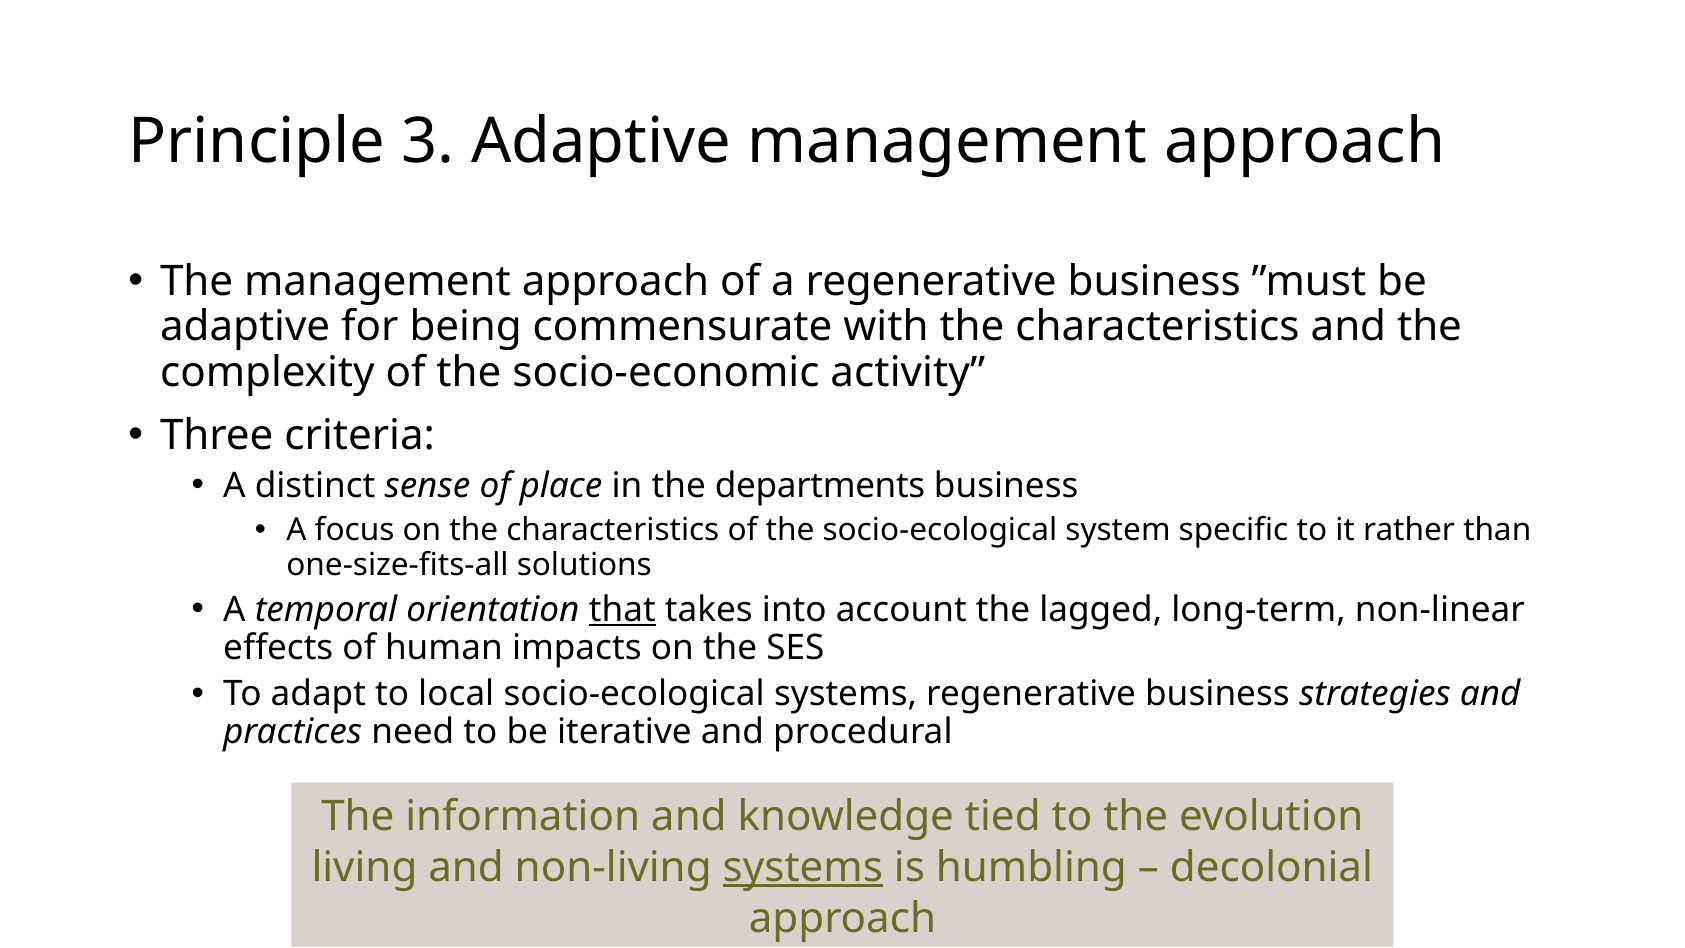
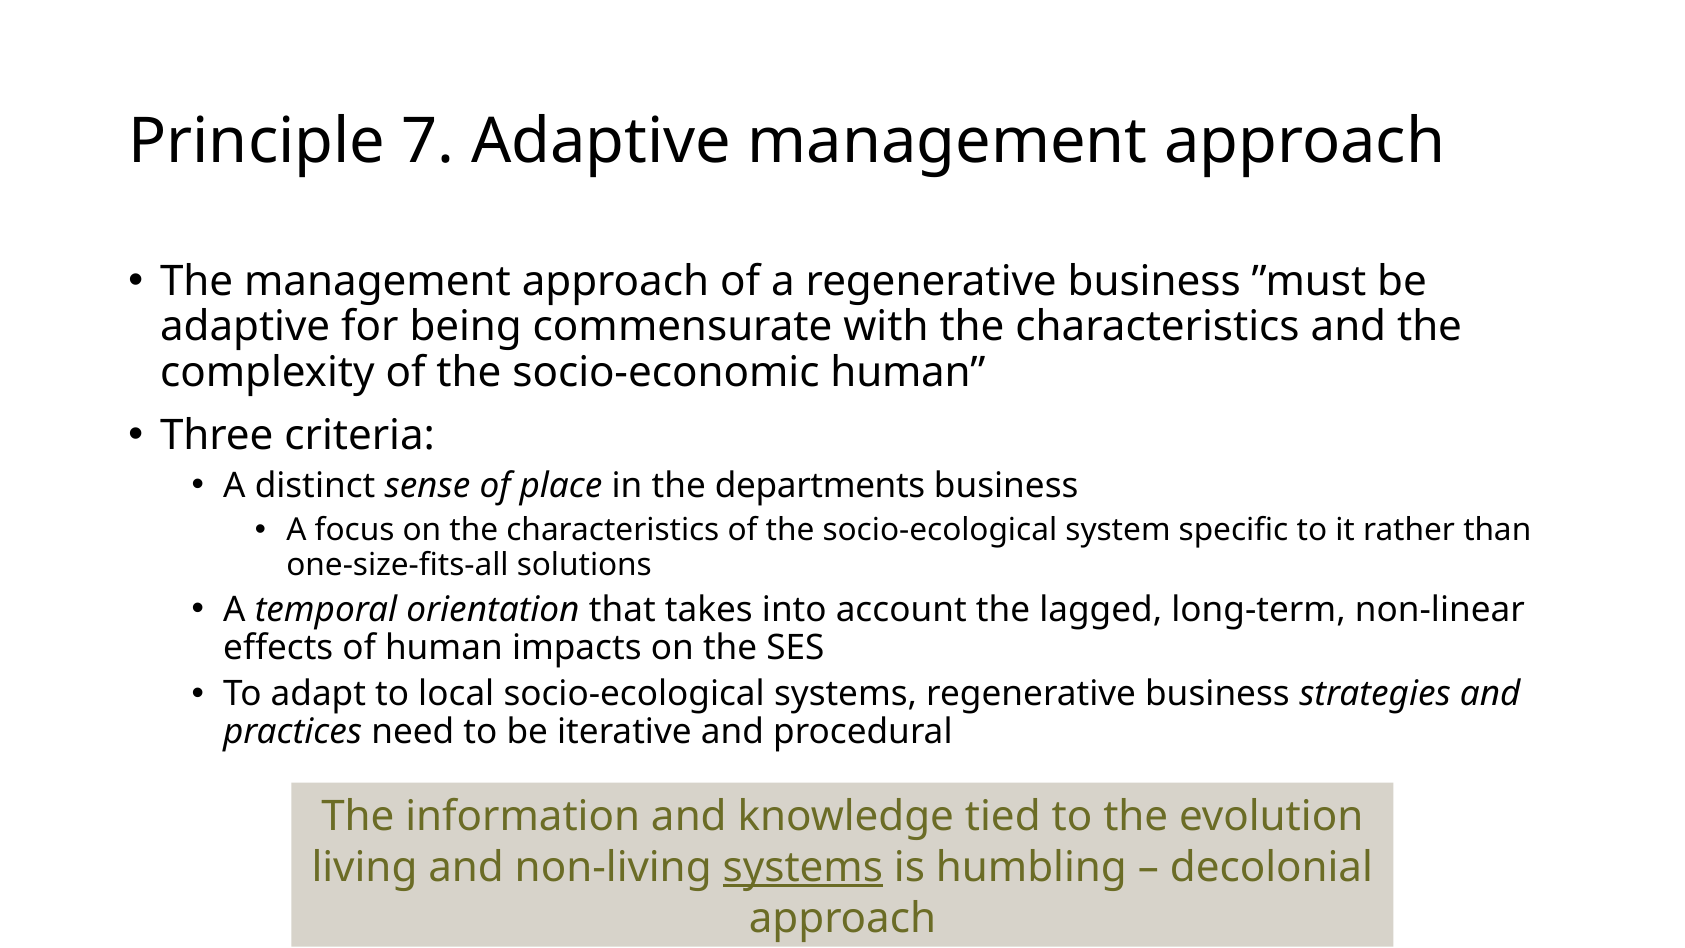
3: 3 -> 7
socio-economic activity: activity -> human
that underline: present -> none
